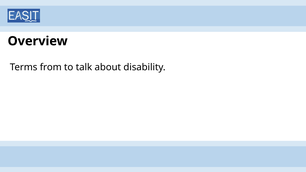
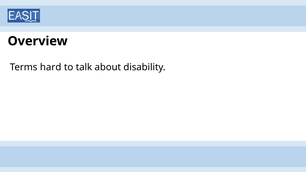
from: from -> hard
